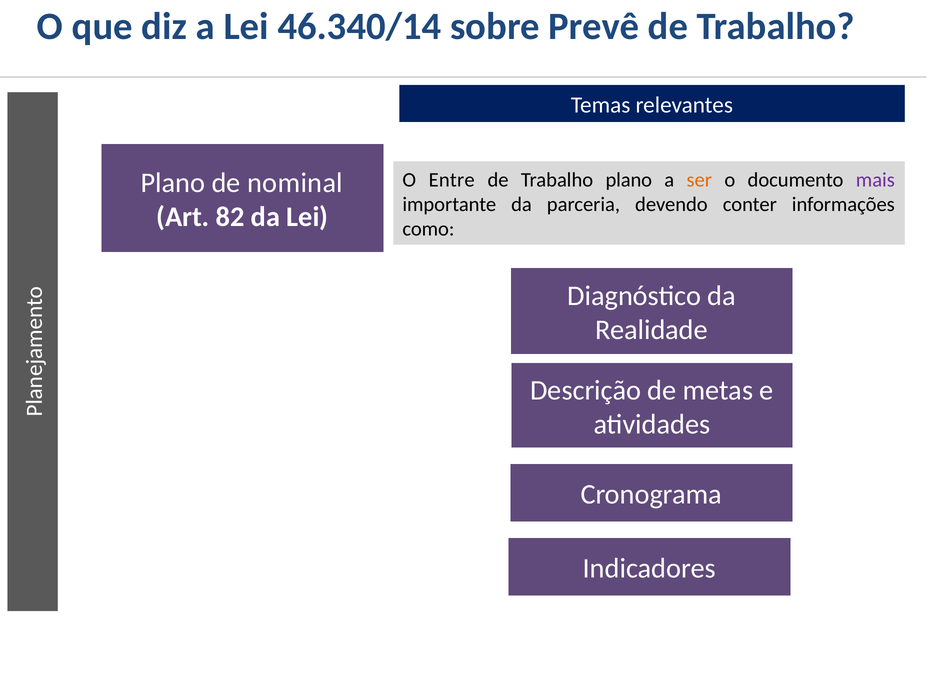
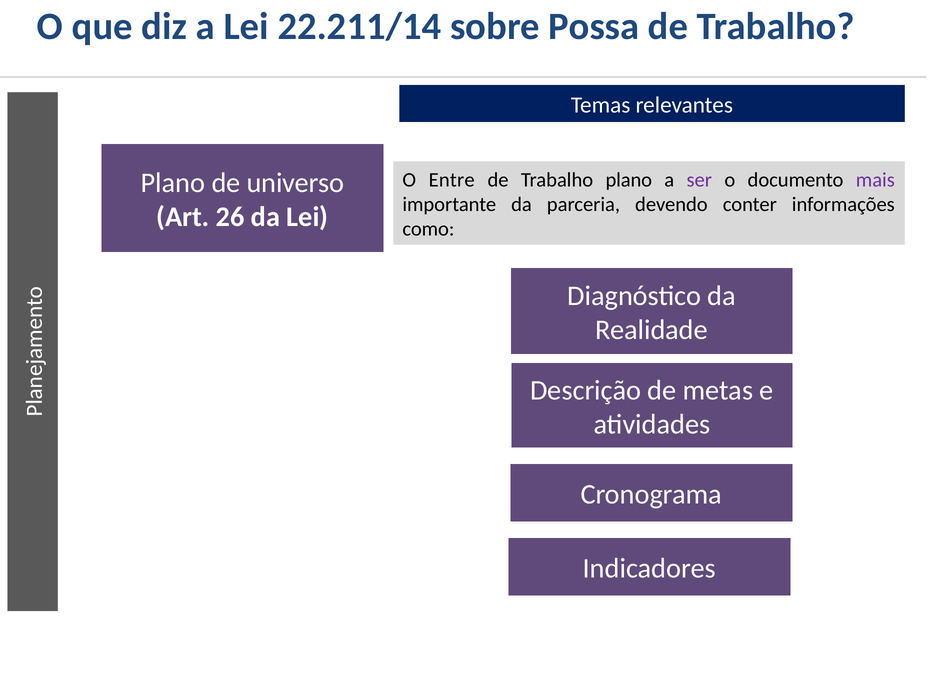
46.340/14: 46.340/14 -> 22.211/14
Prevê: Prevê -> Possa
ser colour: orange -> purple
nominal: nominal -> universo
82: 82 -> 26
